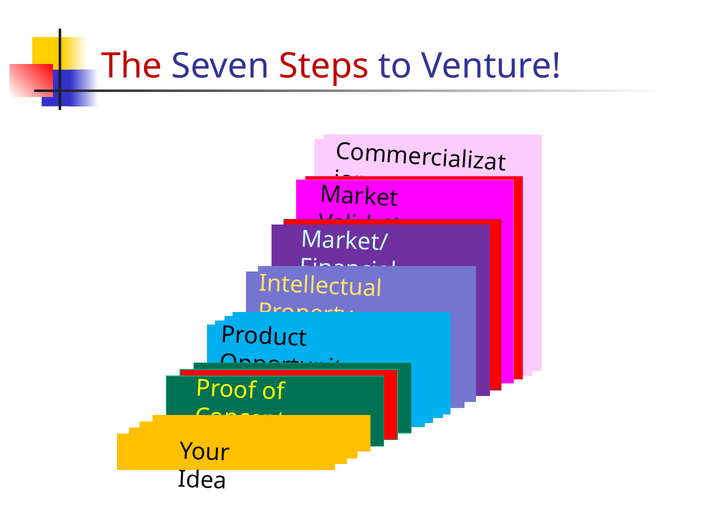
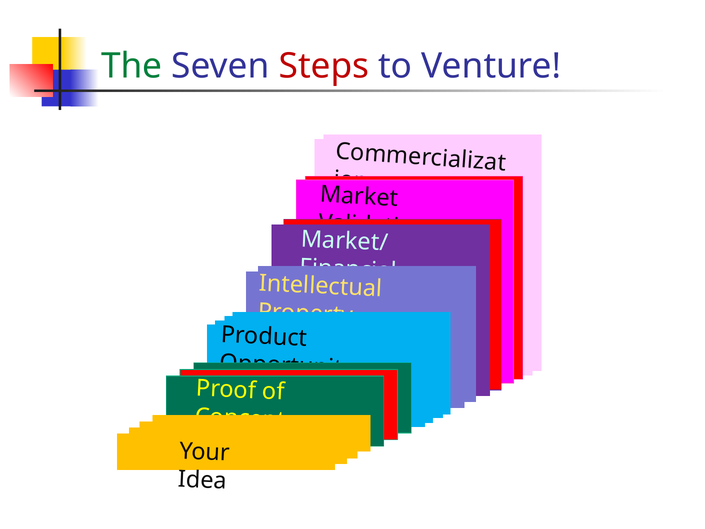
The colour: red -> green
